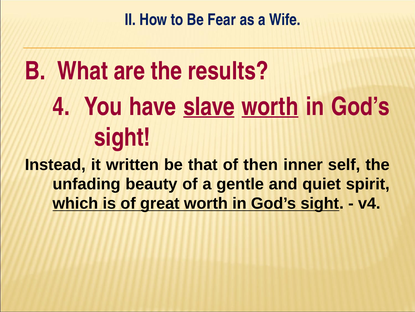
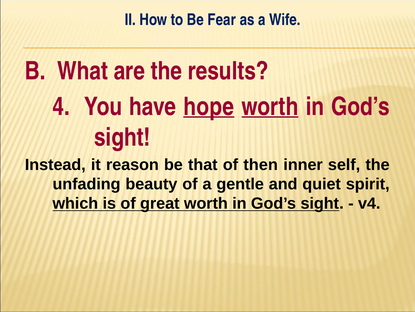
slave: slave -> hope
written: written -> reason
